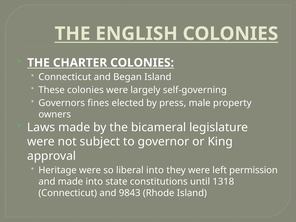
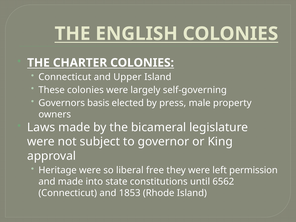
Began: Began -> Upper
fines: fines -> basis
liberal into: into -> free
1318: 1318 -> 6562
9843: 9843 -> 1853
